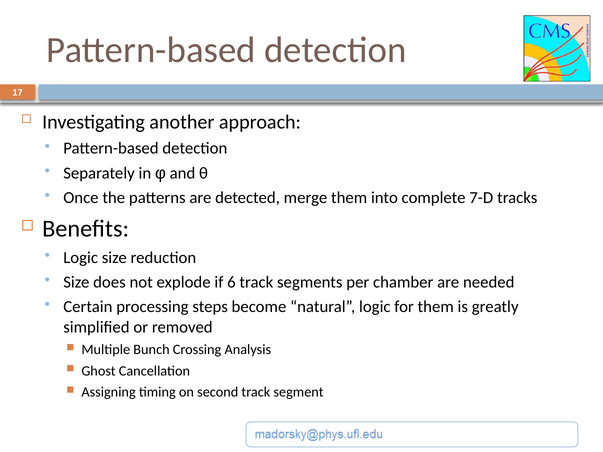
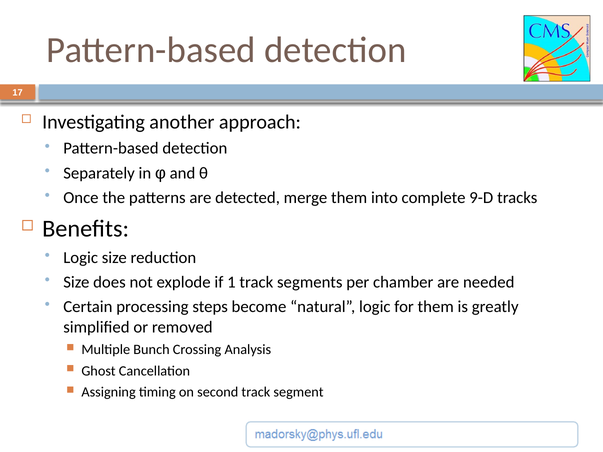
7-D: 7-D -> 9-D
6: 6 -> 1
